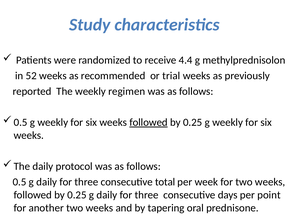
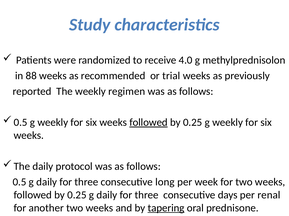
4.4: 4.4 -> 4.0
52: 52 -> 88
total: total -> long
point: point -> renal
tapering underline: none -> present
